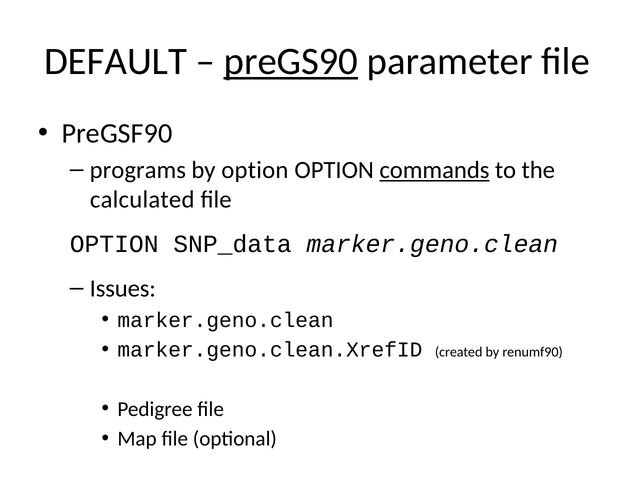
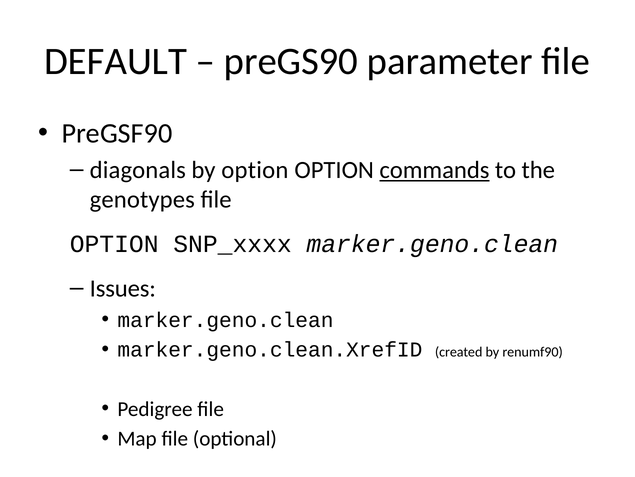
preGS90 underline: present -> none
programs: programs -> diagonals
calculated: calculated -> genotypes
SNP_data: SNP_data -> SNP_xxxx
